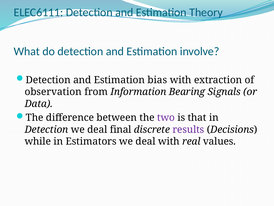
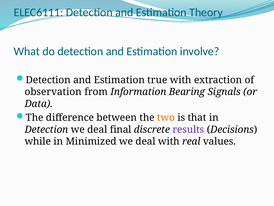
bias: bias -> true
two colour: purple -> orange
Estimators: Estimators -> Minimized
